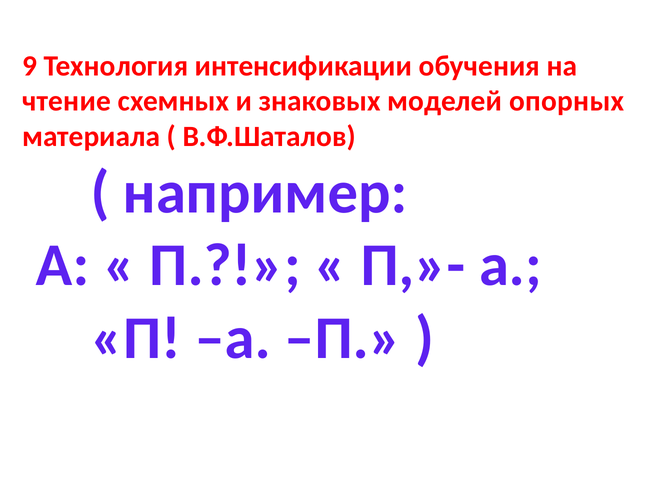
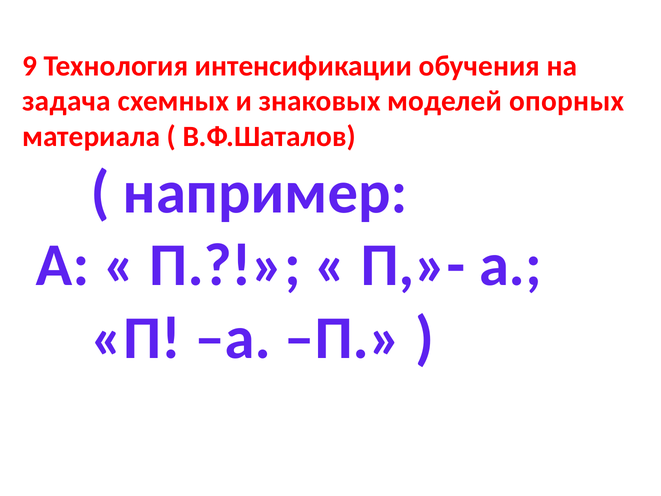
чтение: чтение -> задача
